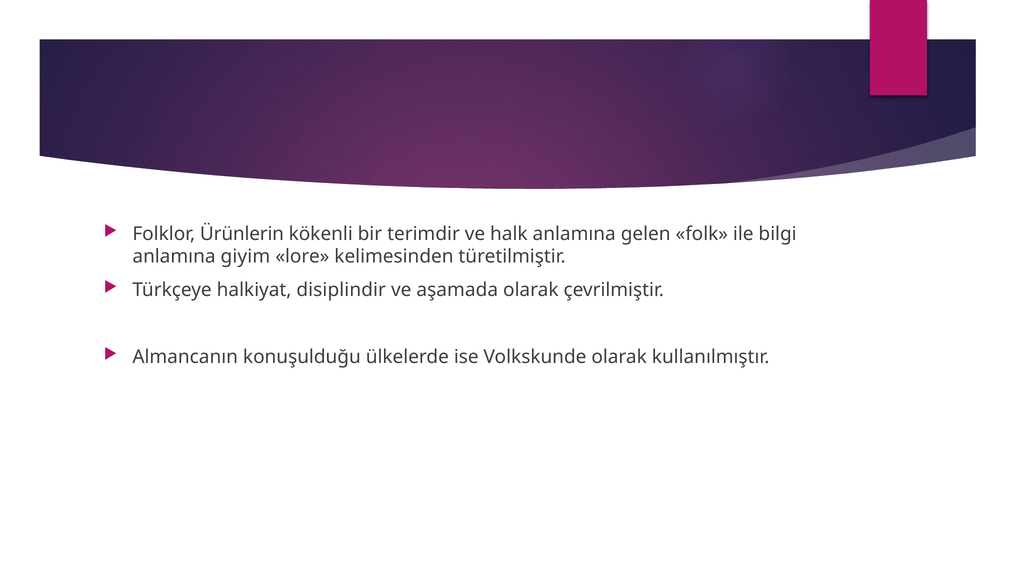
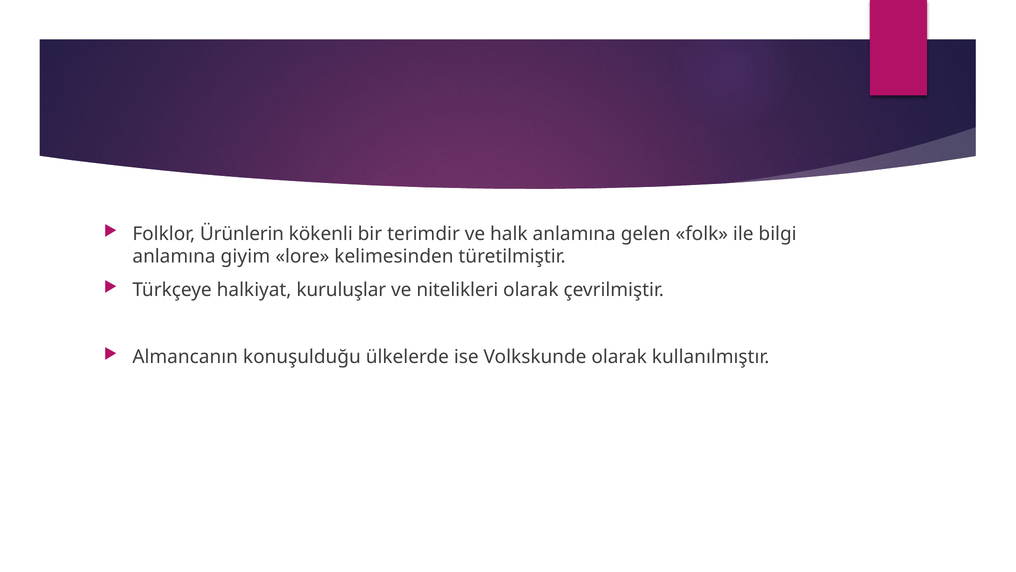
disiplindir: disiplindir -> kuruluşlar
aşamada: aşamada -> nitelikleri
